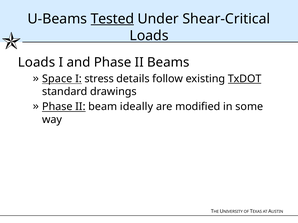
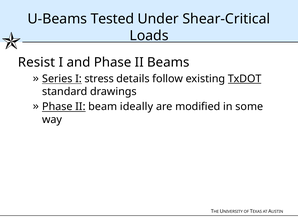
Tested underline: present -> none
Loads at (37, 63): Loads -> Resist
Space: Space -> Series
